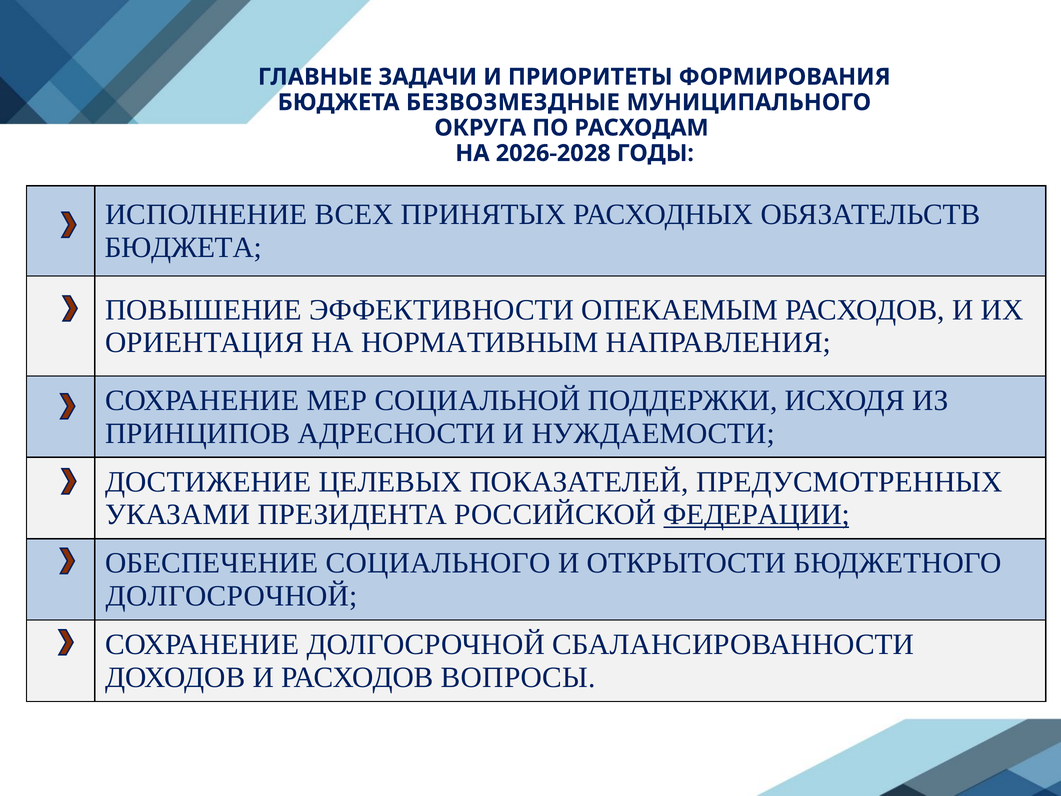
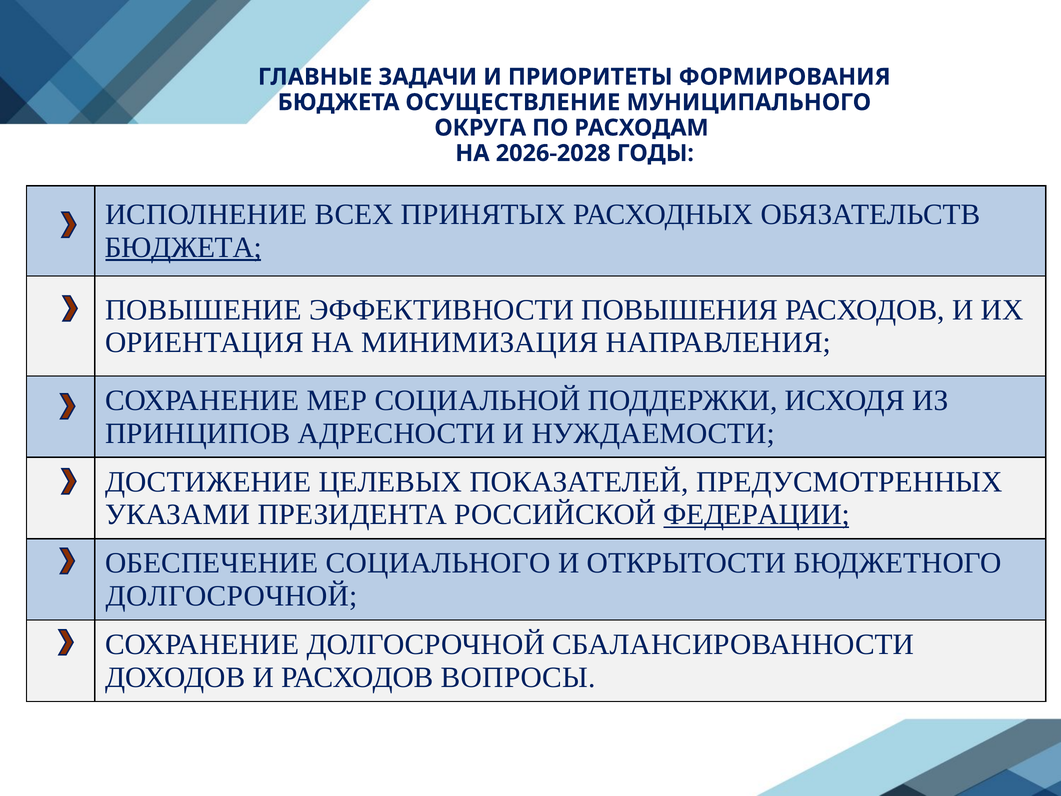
БЕЗВОЗМЕЗДНЫЕ: БЕЗВОЗМЕЗДНЫЕ -> ОСУЩЕСТВЛЕНИЕ
БЮДЖЕТА at (183, 247) underline: none -> present
ОПЕКАЕМЫМ: ОПЕКАЕМЫМ -> ПОВЫШЕНИЯ
НОРМАТИВНЫМ: НОРМАТИВНЫМ -> МИНИМИЗАЦИЯ
